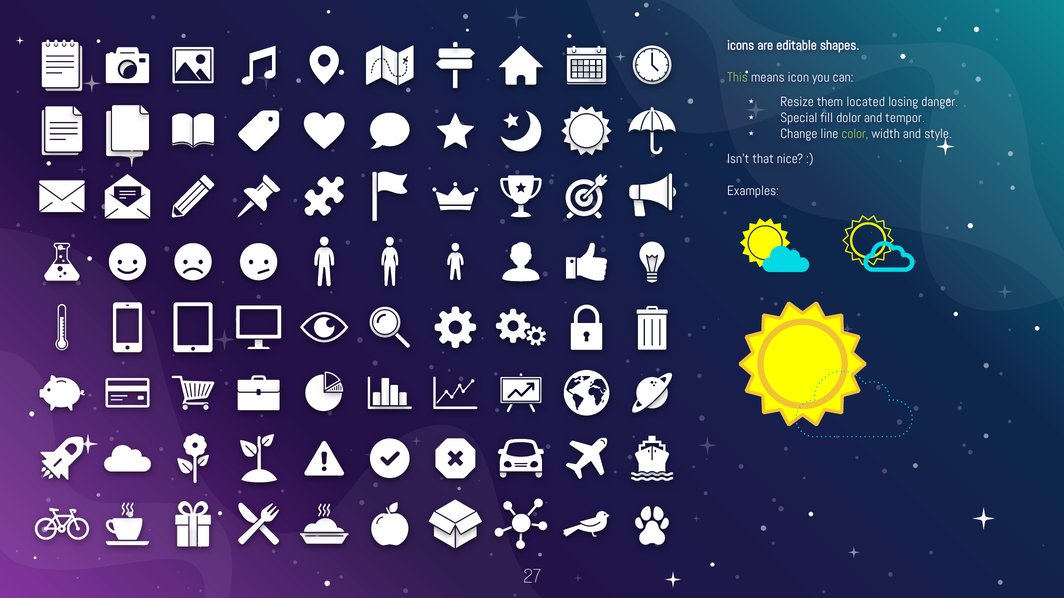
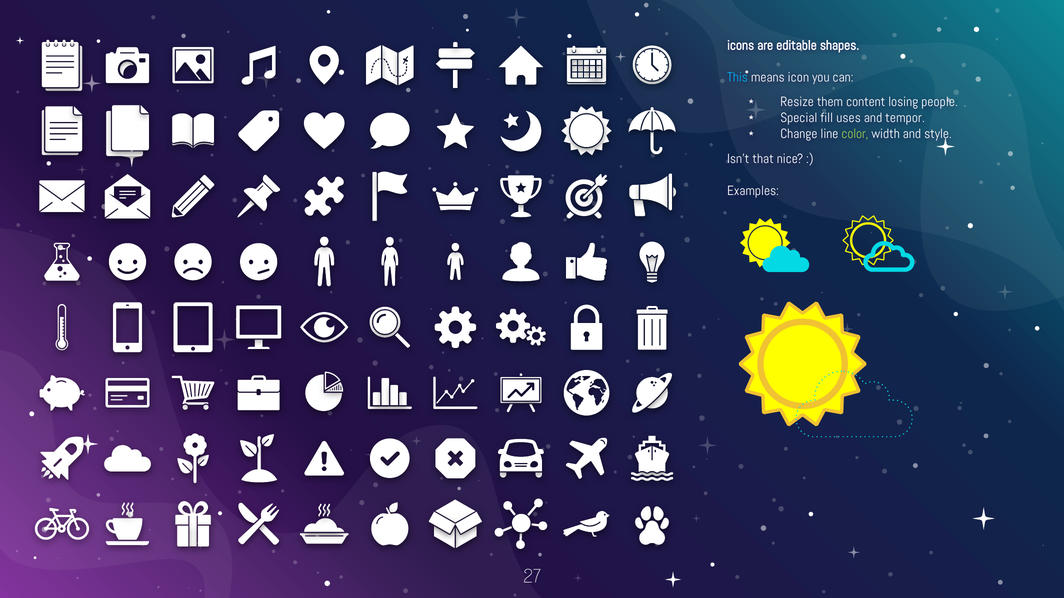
This colour: light green -> light blue
located: located -> content
danger: danger -> people
dolor: dolor -> uses
